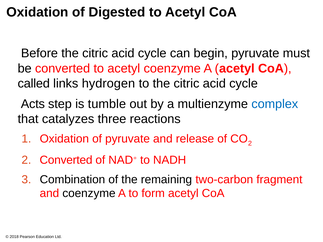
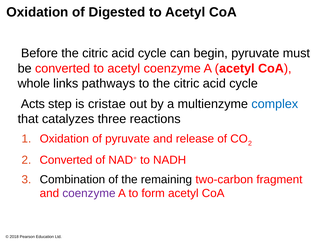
called: called -> whole
hydrogen: hydrogen -> pathways
tumble: tumble -> cristae
coenzyme at (89, 194) colour: black -> purple
